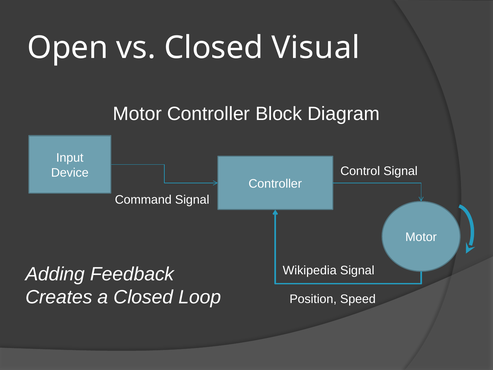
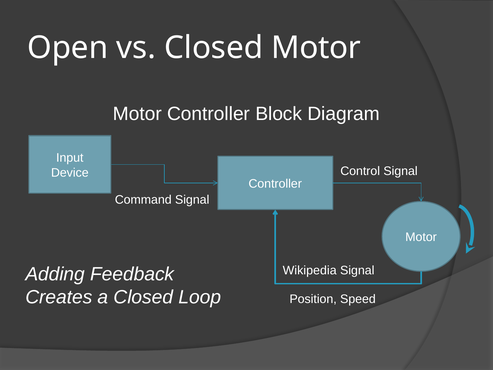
Closed Visual: Visual -> Motor
